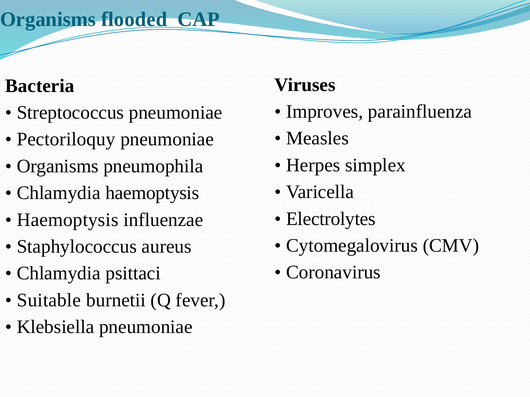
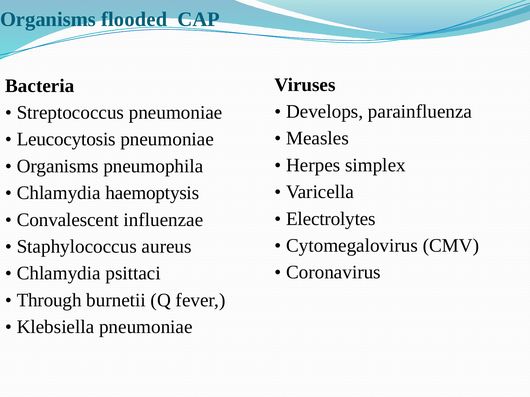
Improves: Improves -> Develops
Pectoriloquy: Pectoriloquy -> Leucocytosis
Haemoptysis at (68, 220): Haemoptysis -> Convalescent
Suitable: Suitable -> Through
